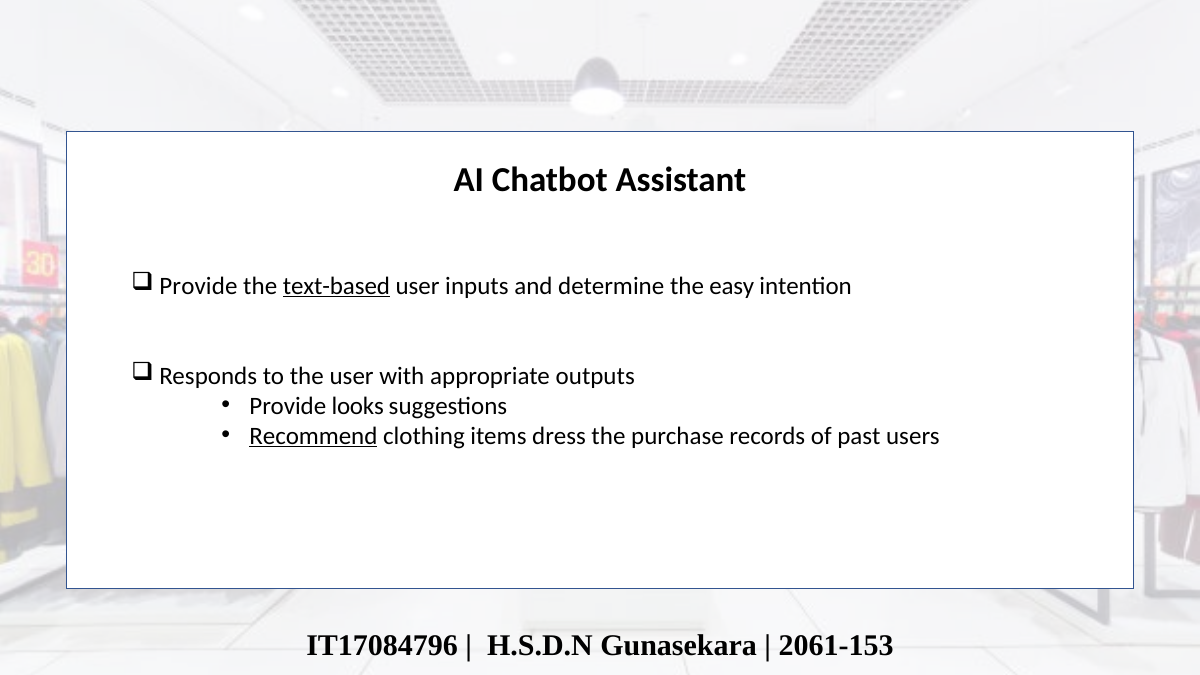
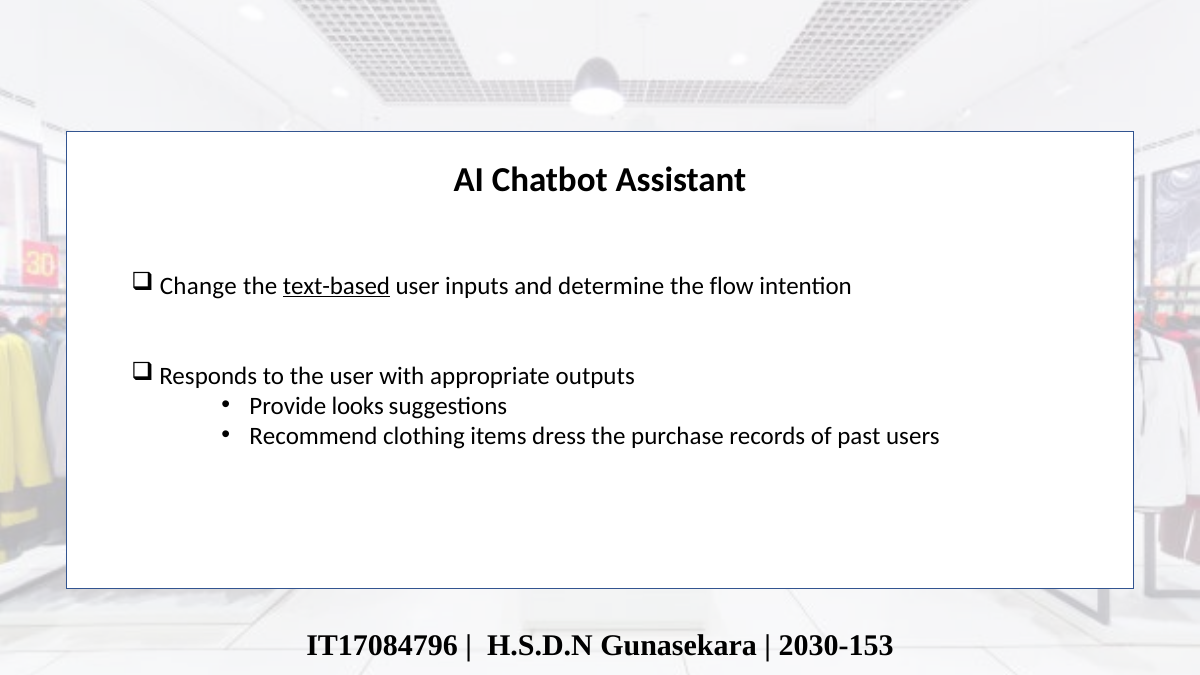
Provide at (198, 286): Provide -> Change
easy: easy -> flow
Recommend underline: present -> none
2061-153: 2061-153 -> 2030-153
